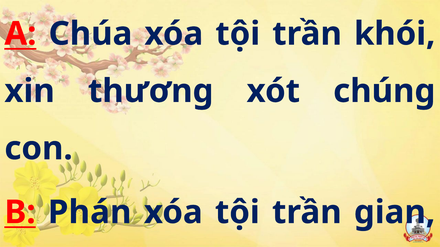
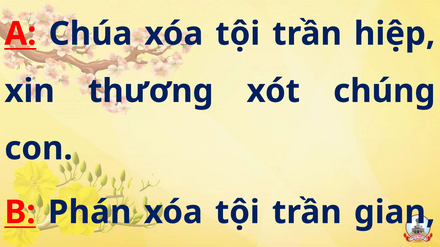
khói: khói -> hiệp
